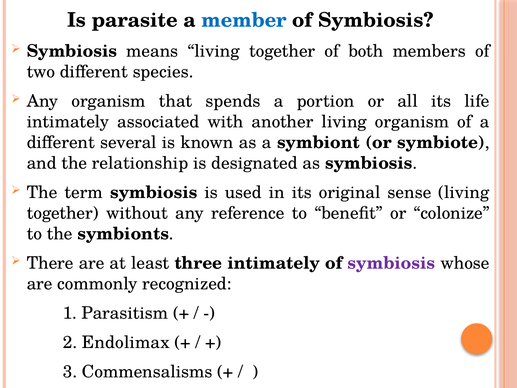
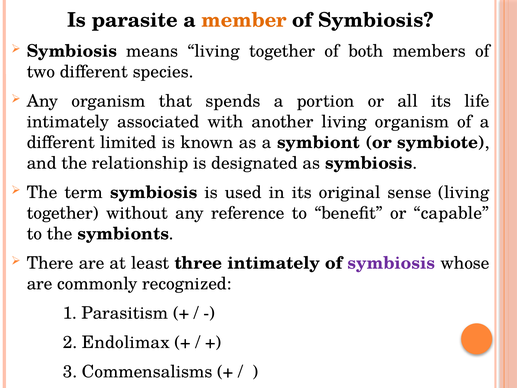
member colour: blue -> orange
several: several -> limited
colonize: colonize -> capable
